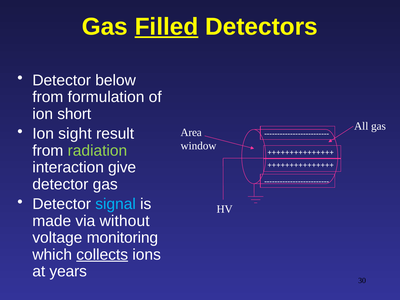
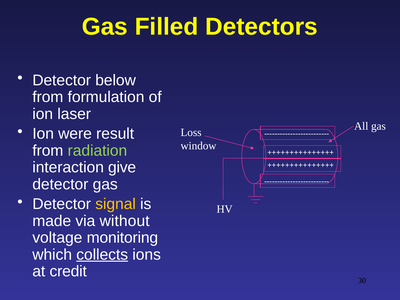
Filled underline: present -> none
short: short -> laser
sight: sight -> were
Area: Area -> Loss
signal colour: light blue -> yellow
years: years -> credit
